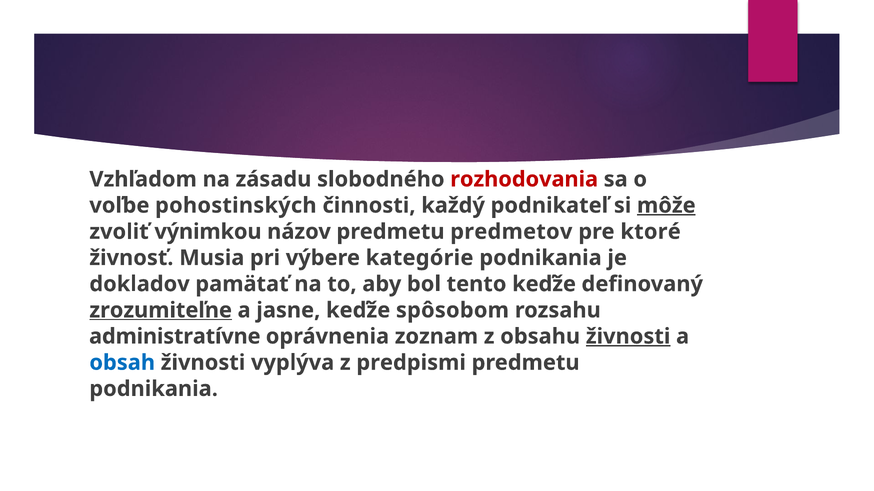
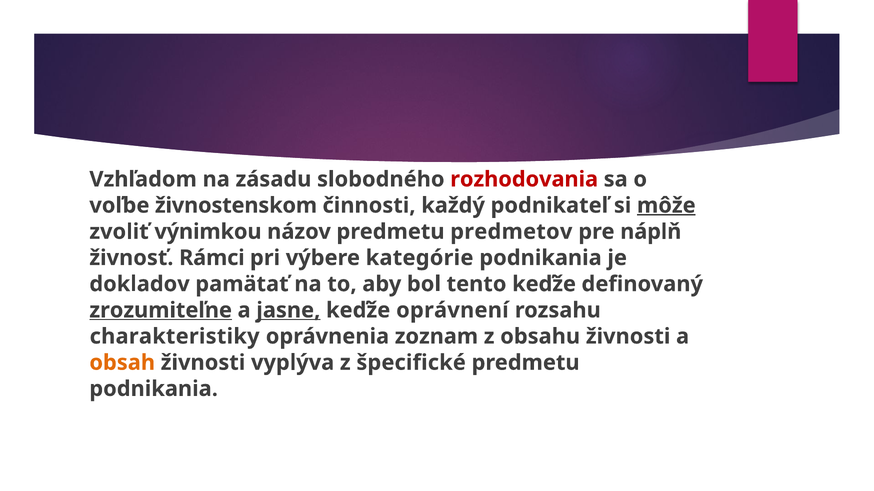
pohostinských: pohostinských -> živnostenskom
ktoré: ktoré -> náplň
Musia: Musia -> Rámci
jasne underline: none -> present
spôsobom: spôsobom -> oprávnení
administratívne: administratívne -> charakteristiky
živnosti at (628, 337) underline: present -> none
obsah colour: blue -> orange
predpismi: predpismi -> špecifické
